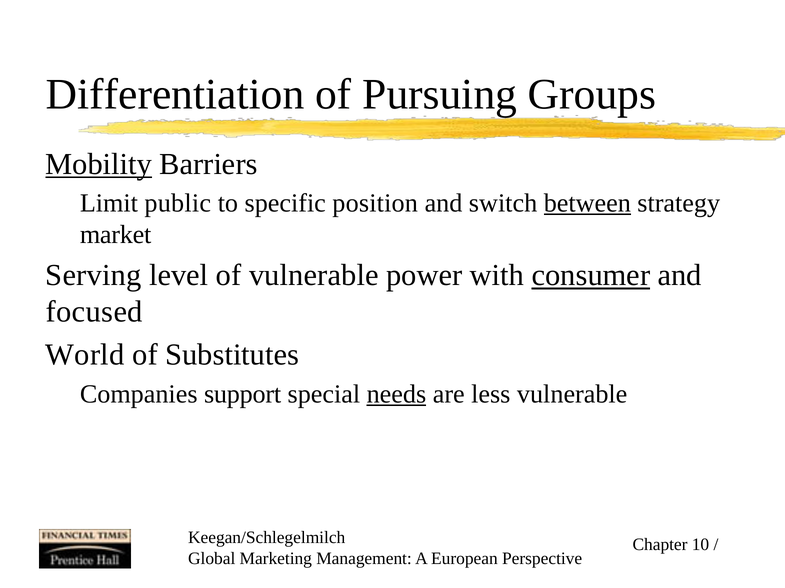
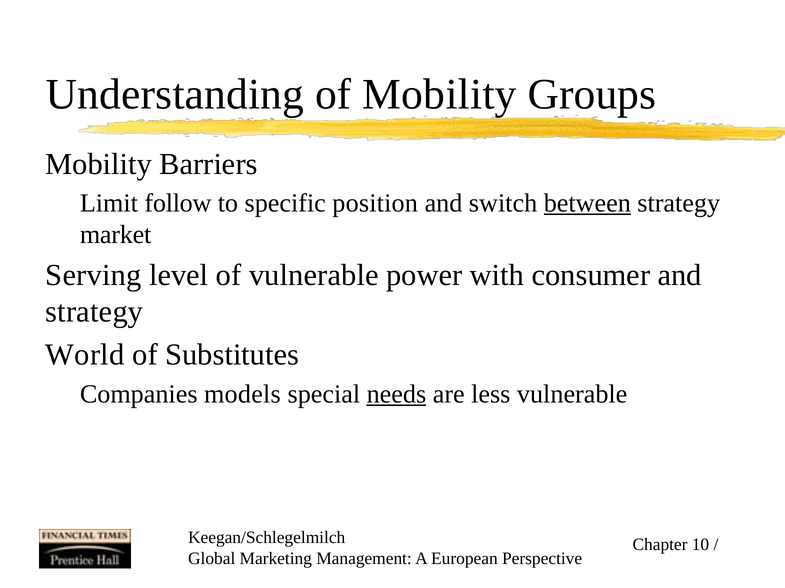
Differentiation: Differentiation -> Understanding
of Pursuing: Pursuing -> Mobility
Mobility at (99, 164) underline: present -> none
public: public -> follow
consumer underline: present -> none
focused at (94, 312): focused -> strategy
support: support -> models
